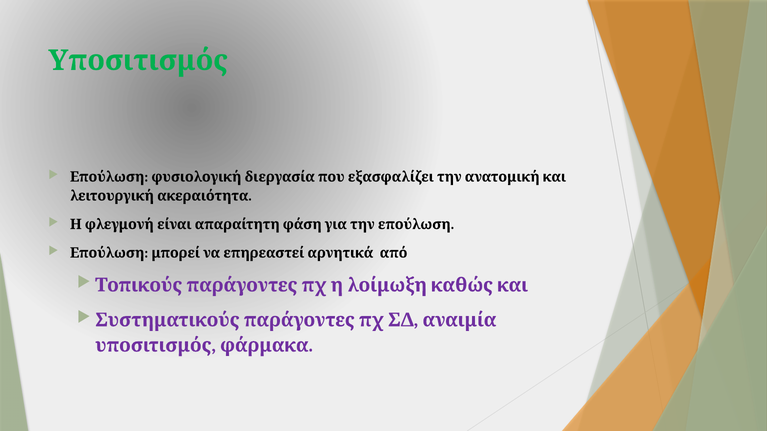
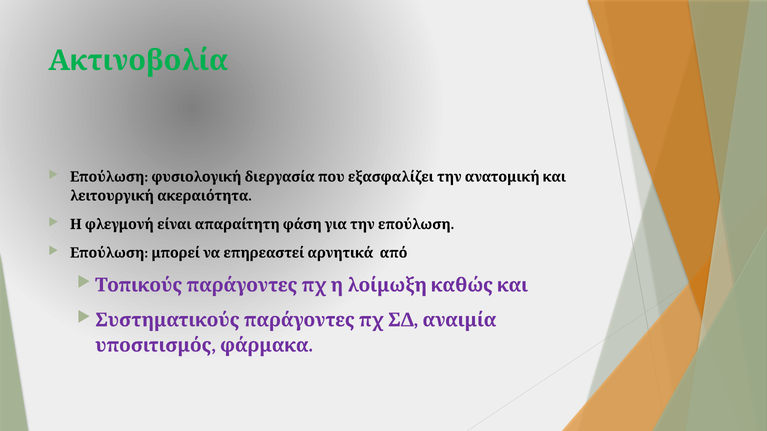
Υποσιτισμός at (138, 60): Υποσιτισμός -> Ακτινοβολία
